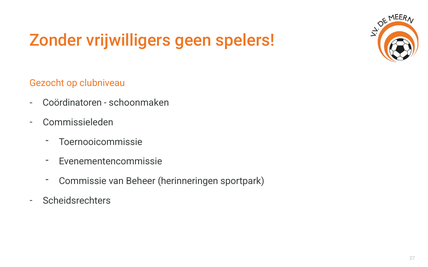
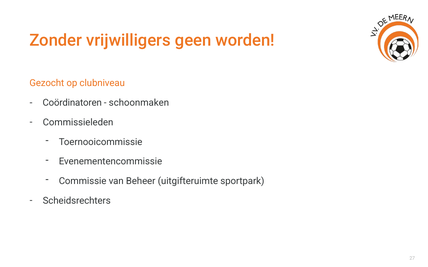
spelers: spelers -> worden
herinneringen: herinneringen -> uitgifteruimte
